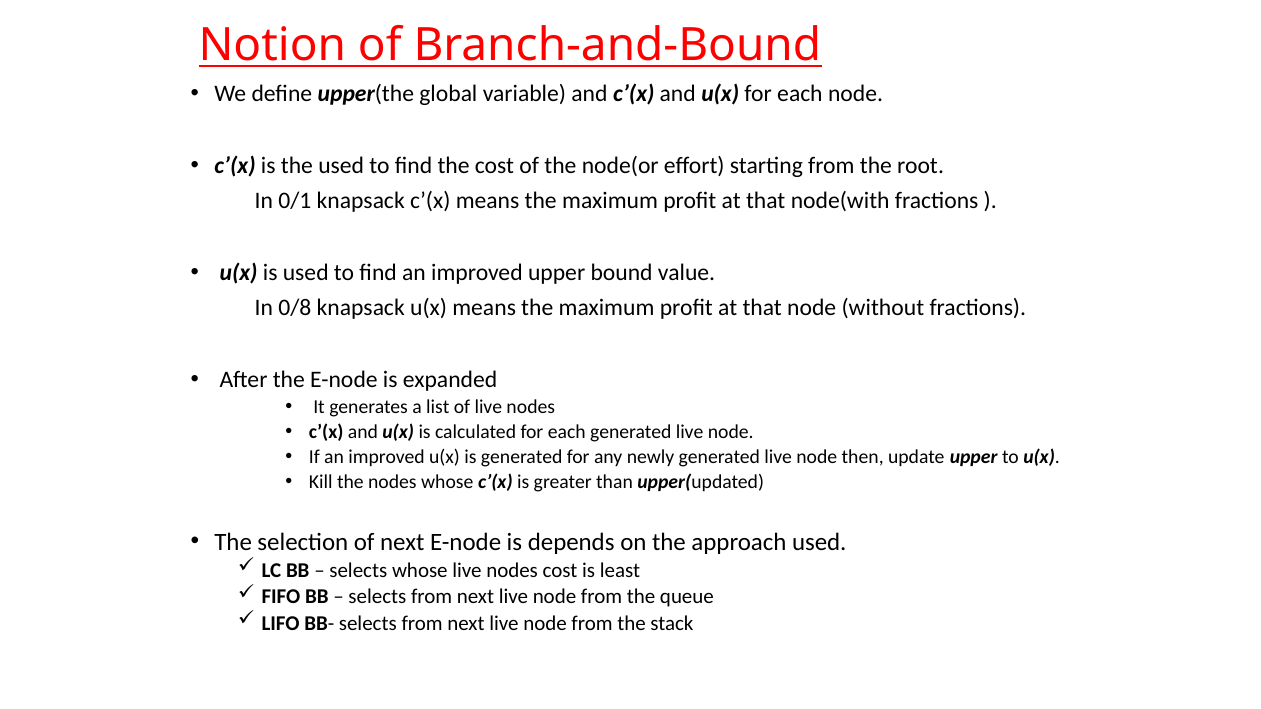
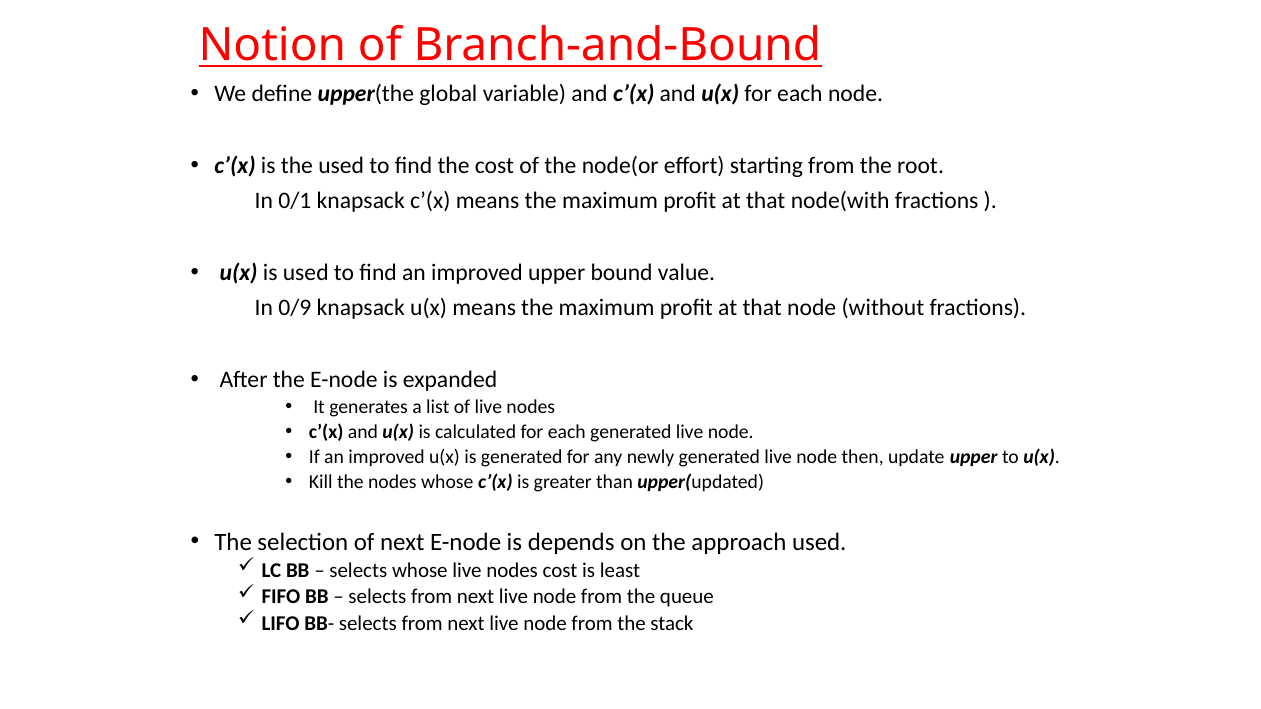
0/8: 0/8 -> 0/9
